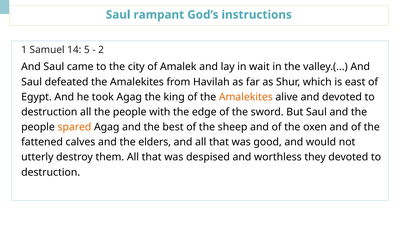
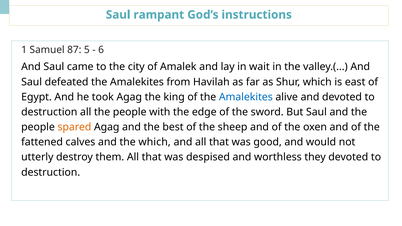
14: 14 -> 87
2: 2 -> 6
Amalekites at (246, 97) colour: orange -> blue
the elders: elders -> which
